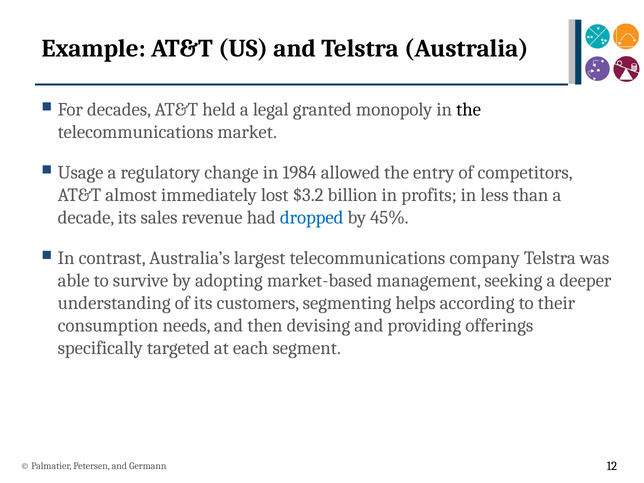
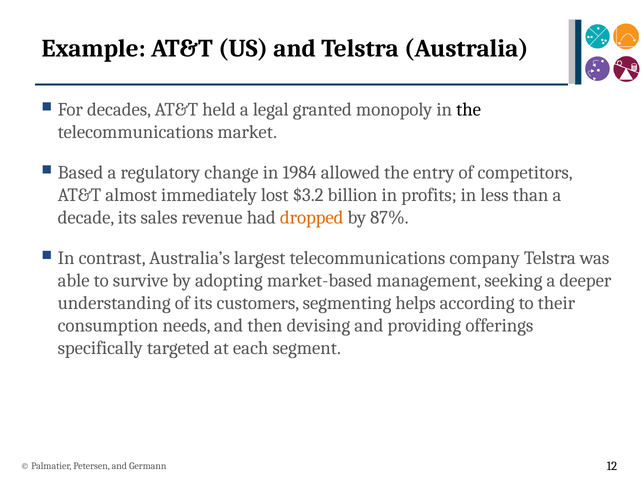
Usage: Usage -> Based
dropped colour: blue -> orange
45%: 45% -> 87%
